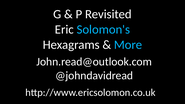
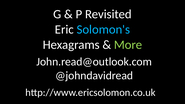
More colour: light blue -> light green
